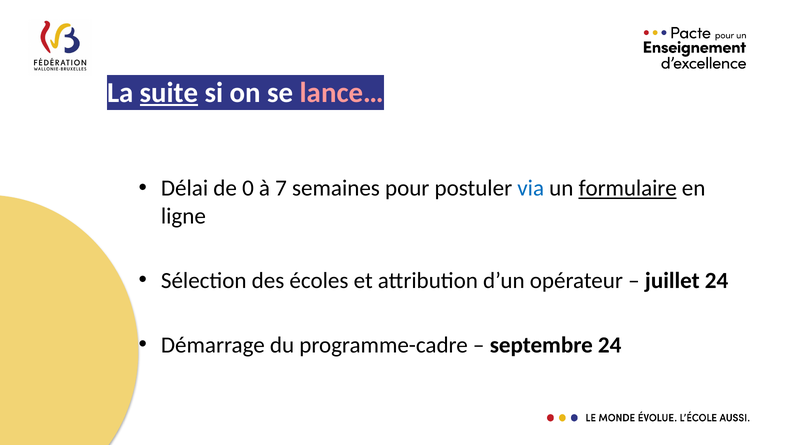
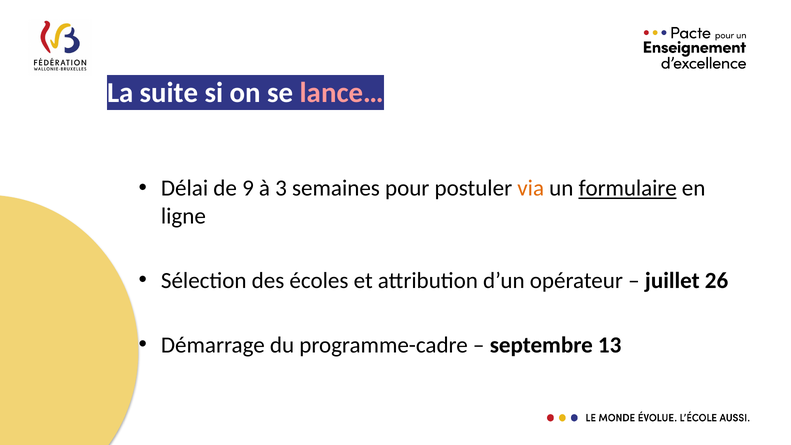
suite underline: present -> none
0: 0 -> 9
7: 7 -> 3
via colour: blue -> orange
juillet 24: 24 -> 26
septembre 24: 24 -> 13
